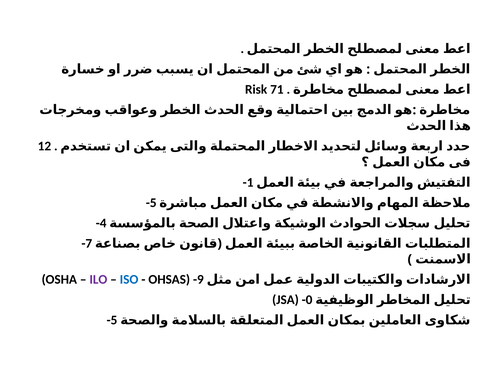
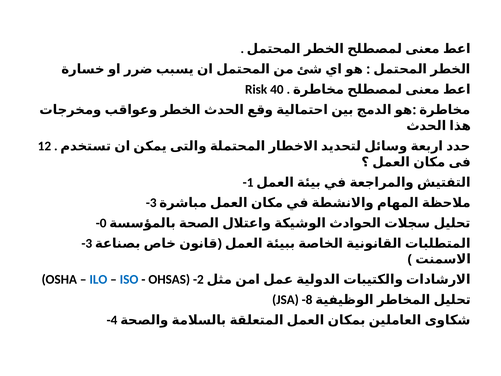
71: 71 -> 40
-5 at (151, 203): -5 -> -3
-4: -4 -> -0
-7 at (87, 243): -7 -> -3
ILO colour: purple -> blue
-9: -9 -> -2
-0: -0 -> -8
-5 at (112, 320): -5 -> -4
